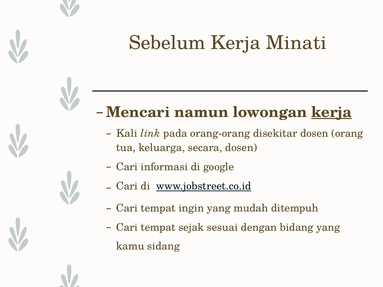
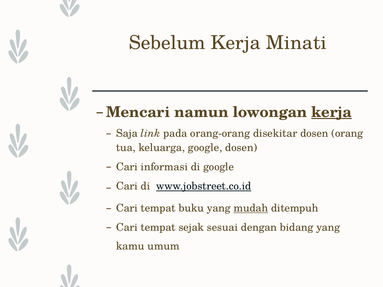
Kali: Kali -> Saja
keluarga secara: secara -> google
ingin: ingin -> buku
mudah underline: none -> present
sidang: sidang -> umum
